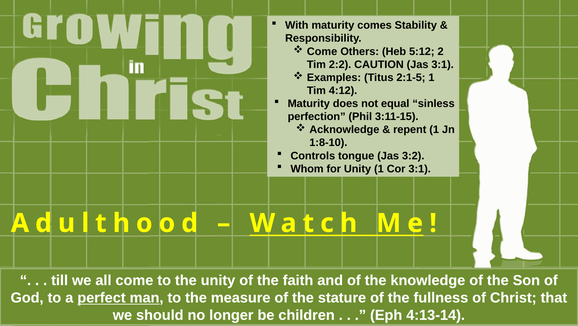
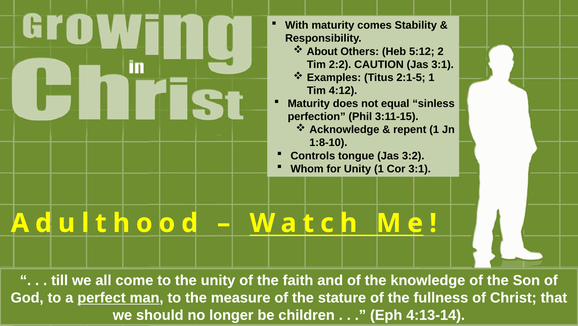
Come at (322, 51): Come -> About
